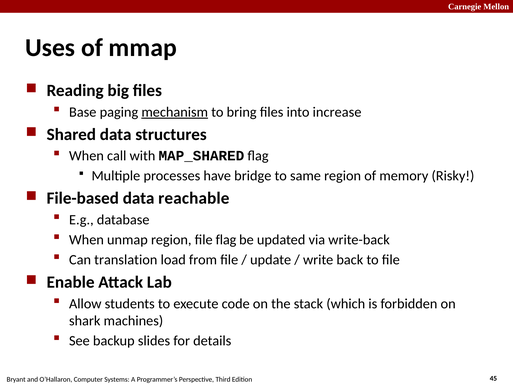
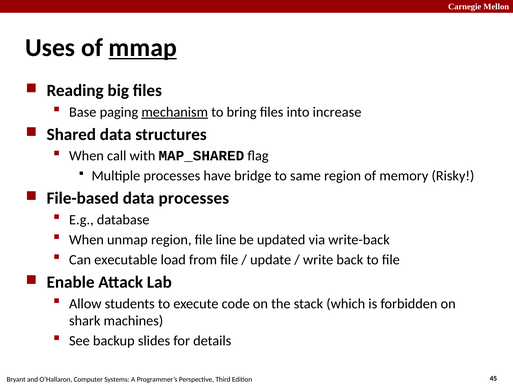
mmap underline: none -> present
data reachable: reachable -> processes
file flag: flag -> line
translation: translation -> executable
